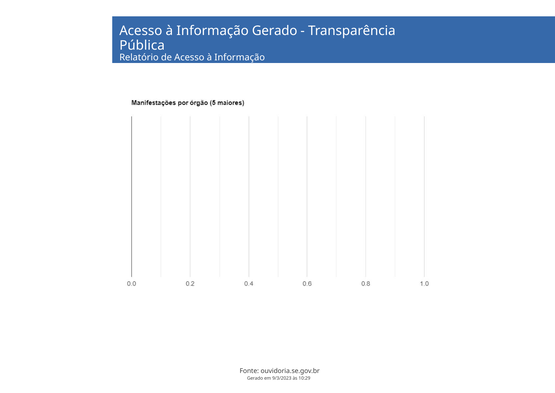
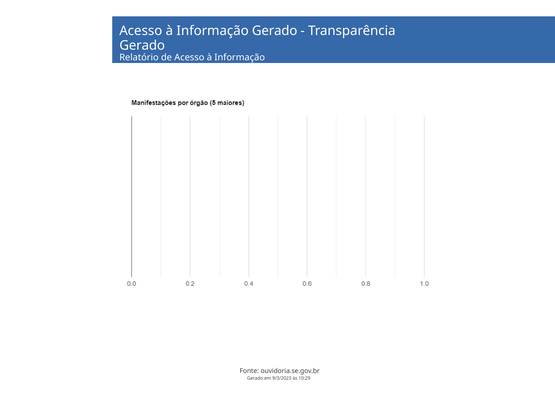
Pública at (142, 45): Pública -> Gerado
